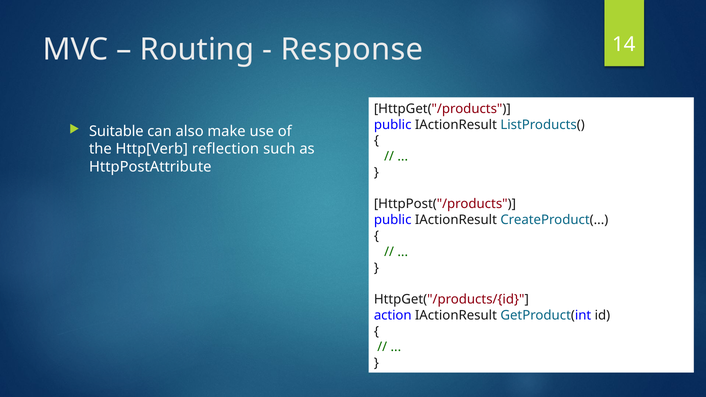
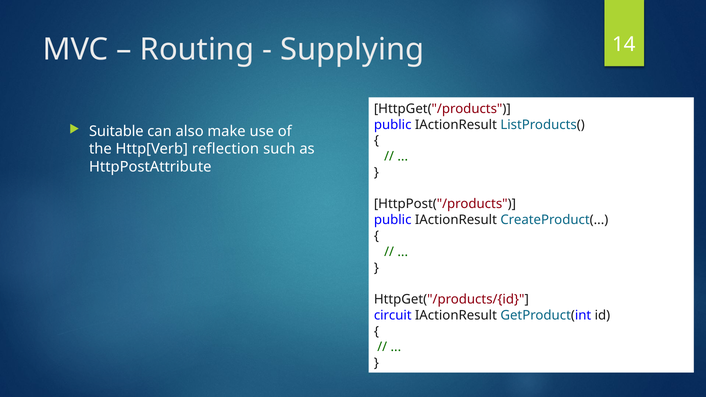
Response: Response -> Supplying
action: action -> circuit
